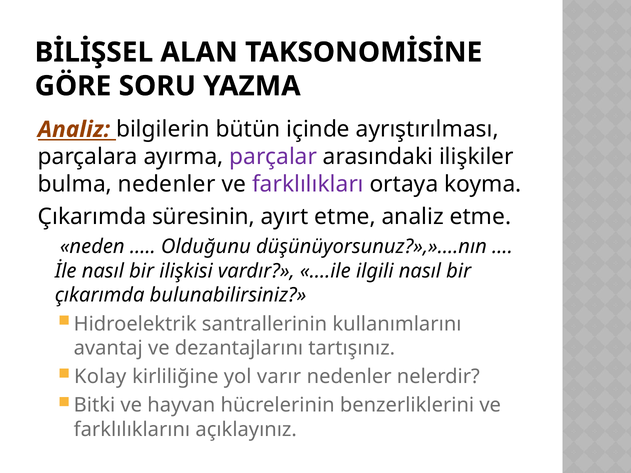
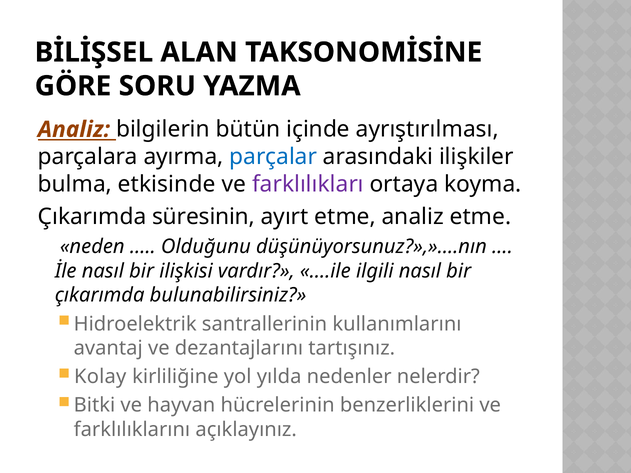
parçalar colour: purple -> blue
bulma nedenler: nedenler -> etkisinde
varır: varır -> yılda
